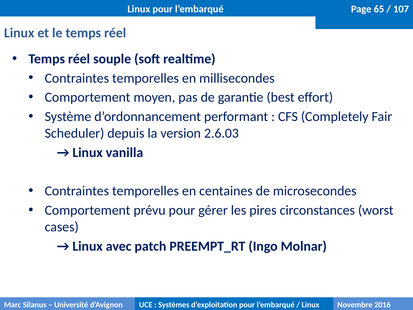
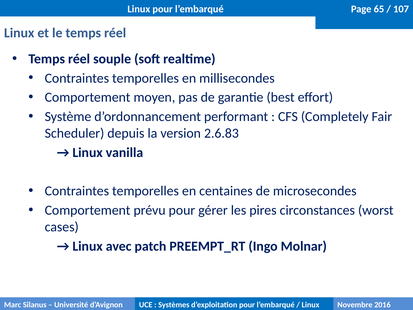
2.6.03: 2.6.03 -> 2.6.83
